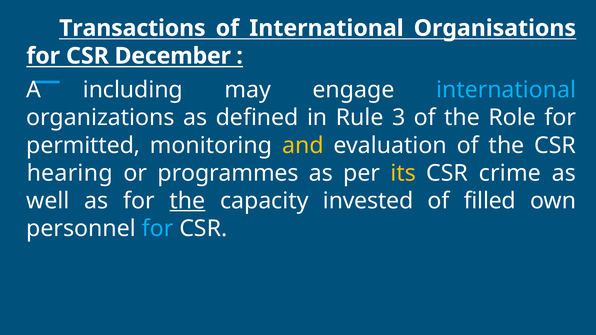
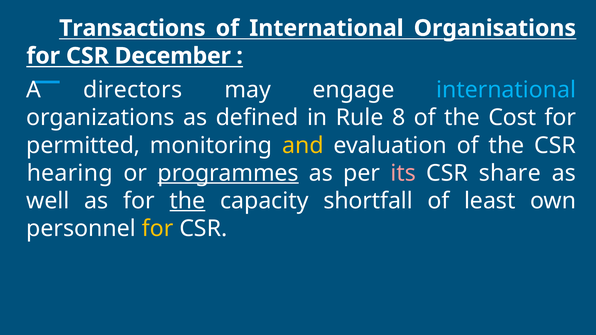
including: including -> directors
3: 3 -> 8
Role: Role -> Cost
programmes underline: none -> present
its colour: yellow -> pink
crime: crime -> share
invested: invested -> shortfall
filled: filled -> least
for at (158, 229) colour: light blue -> yellow
